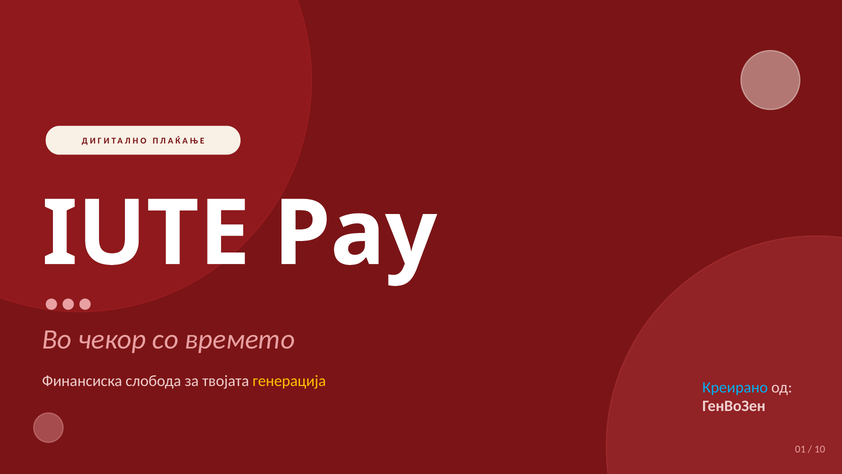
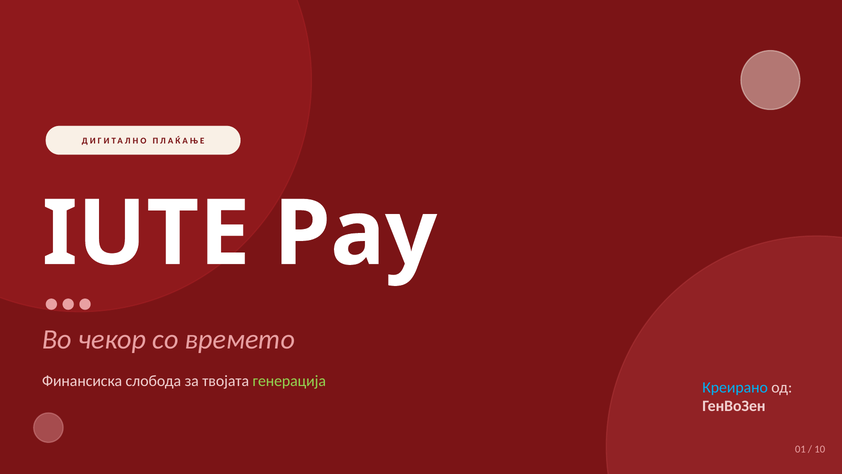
генерација colour: yellow -> light green
